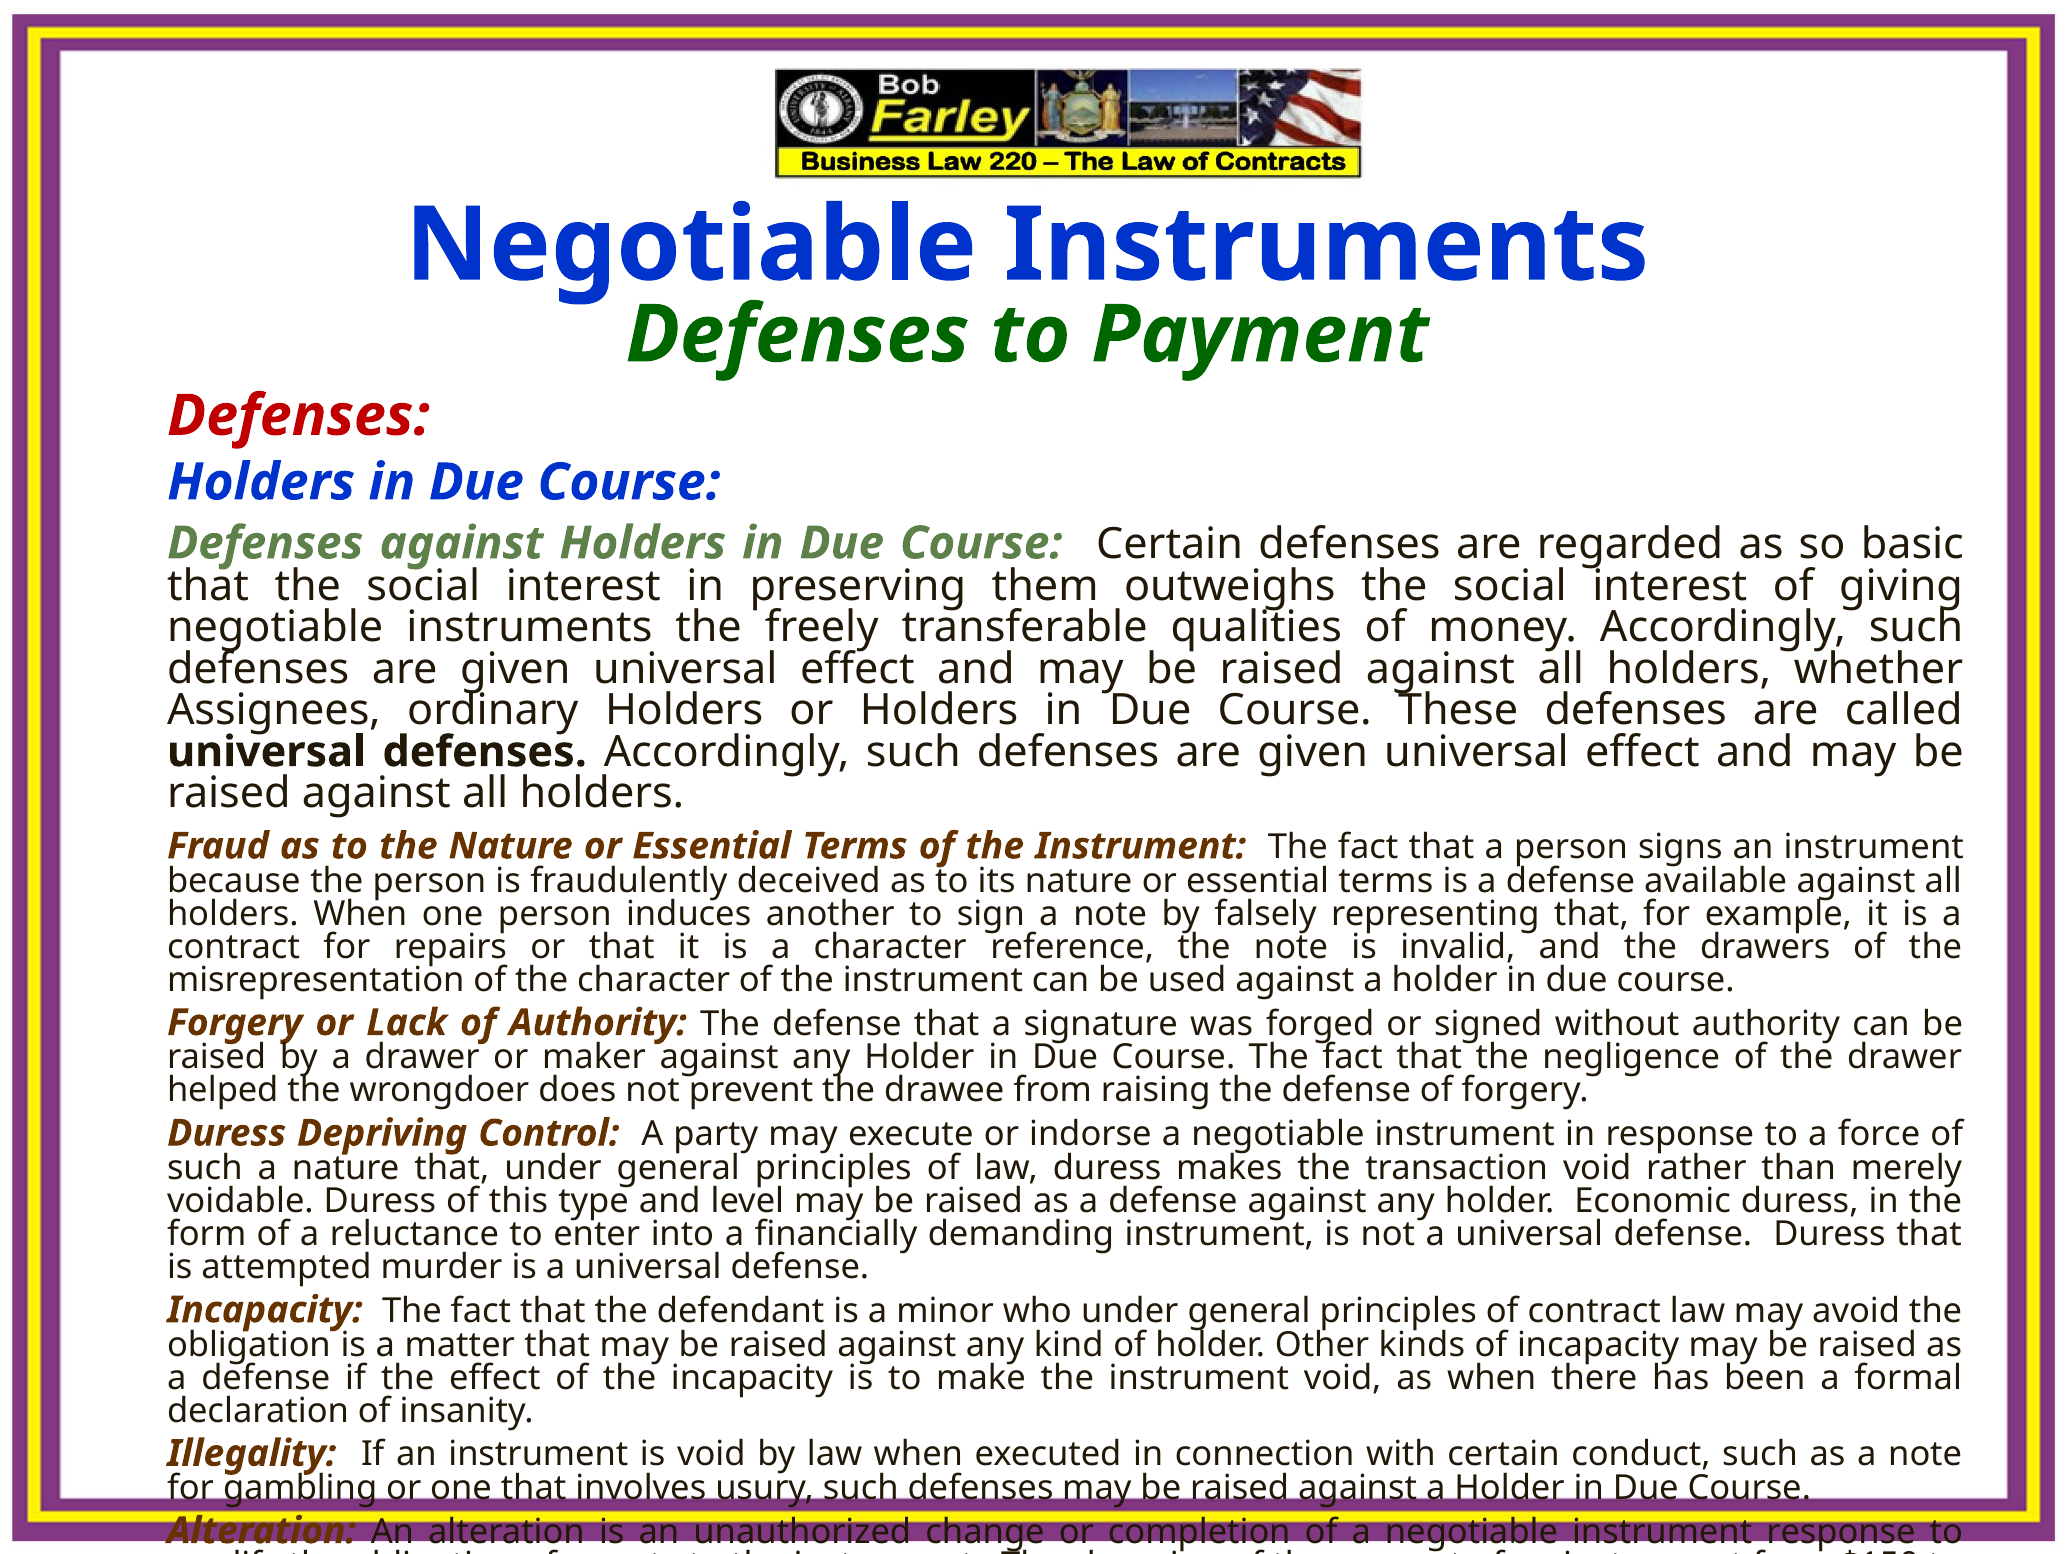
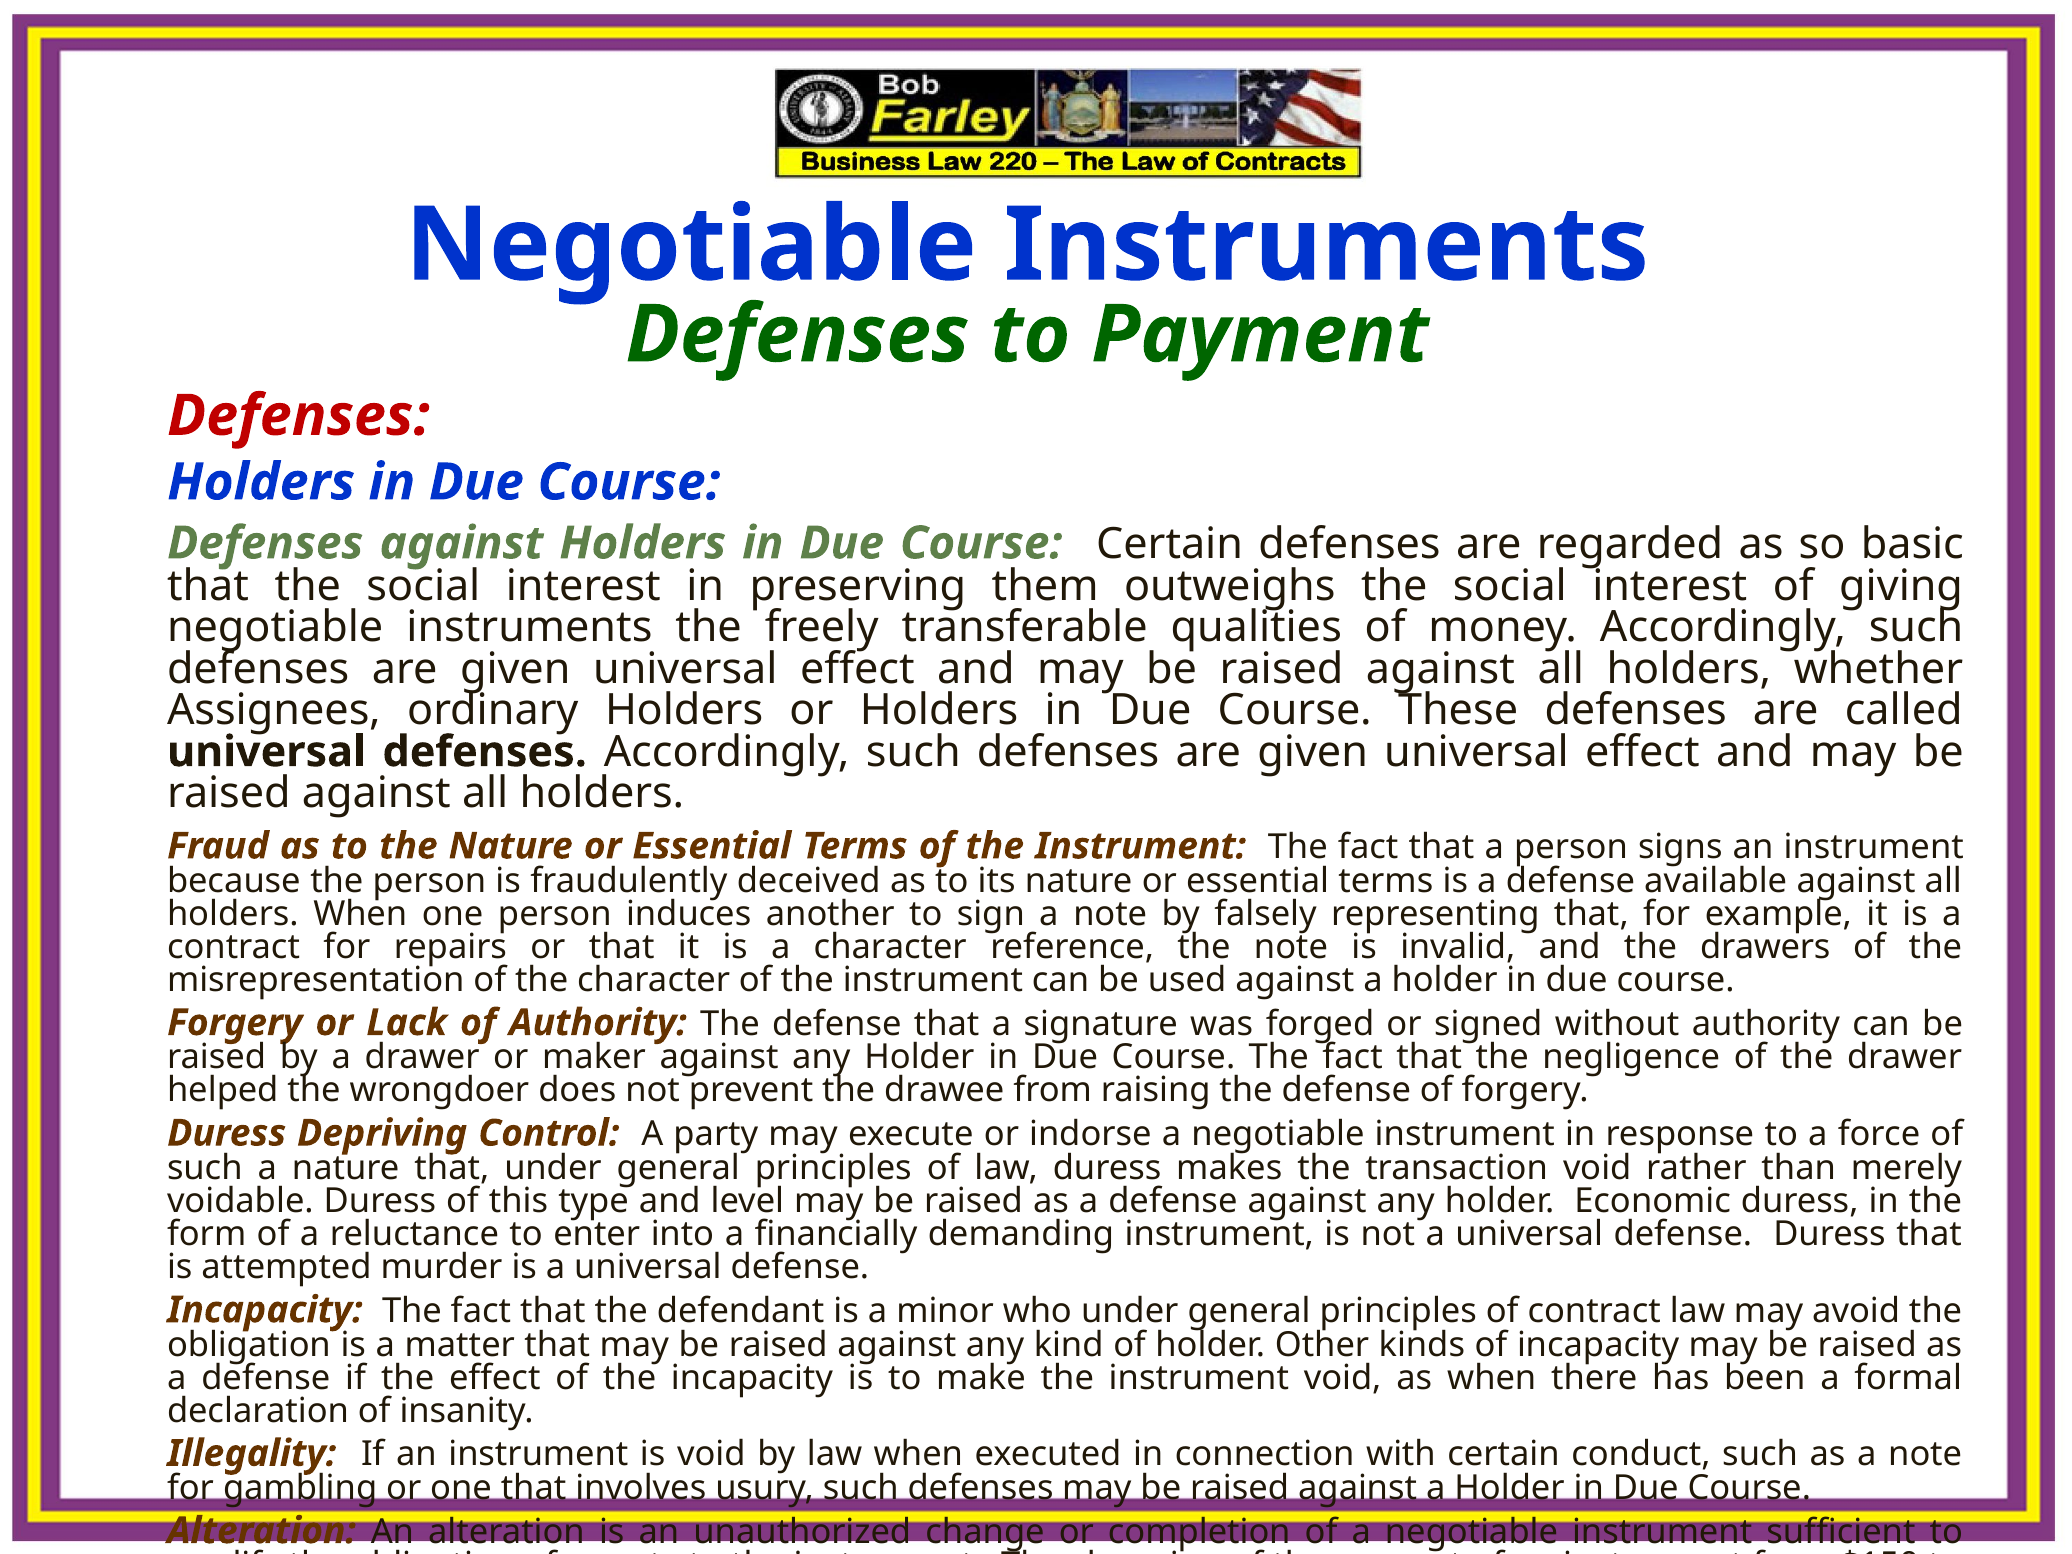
instrument response: response -> sufficient
